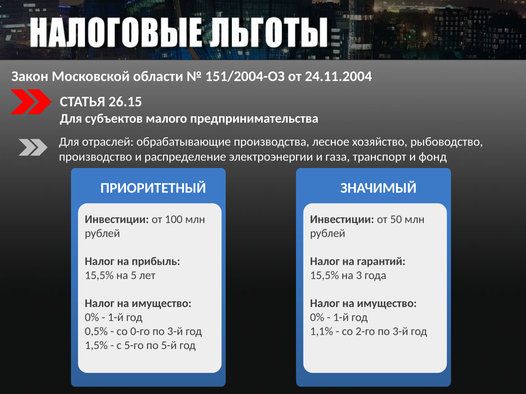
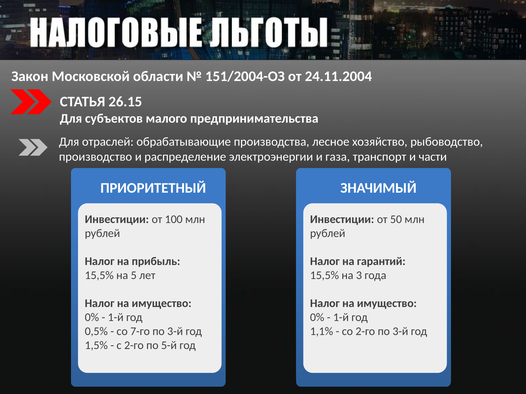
фонд: фонд -> части
0-го: 0-го -> 7-го
с 5-го: 5-го -> 2-го
